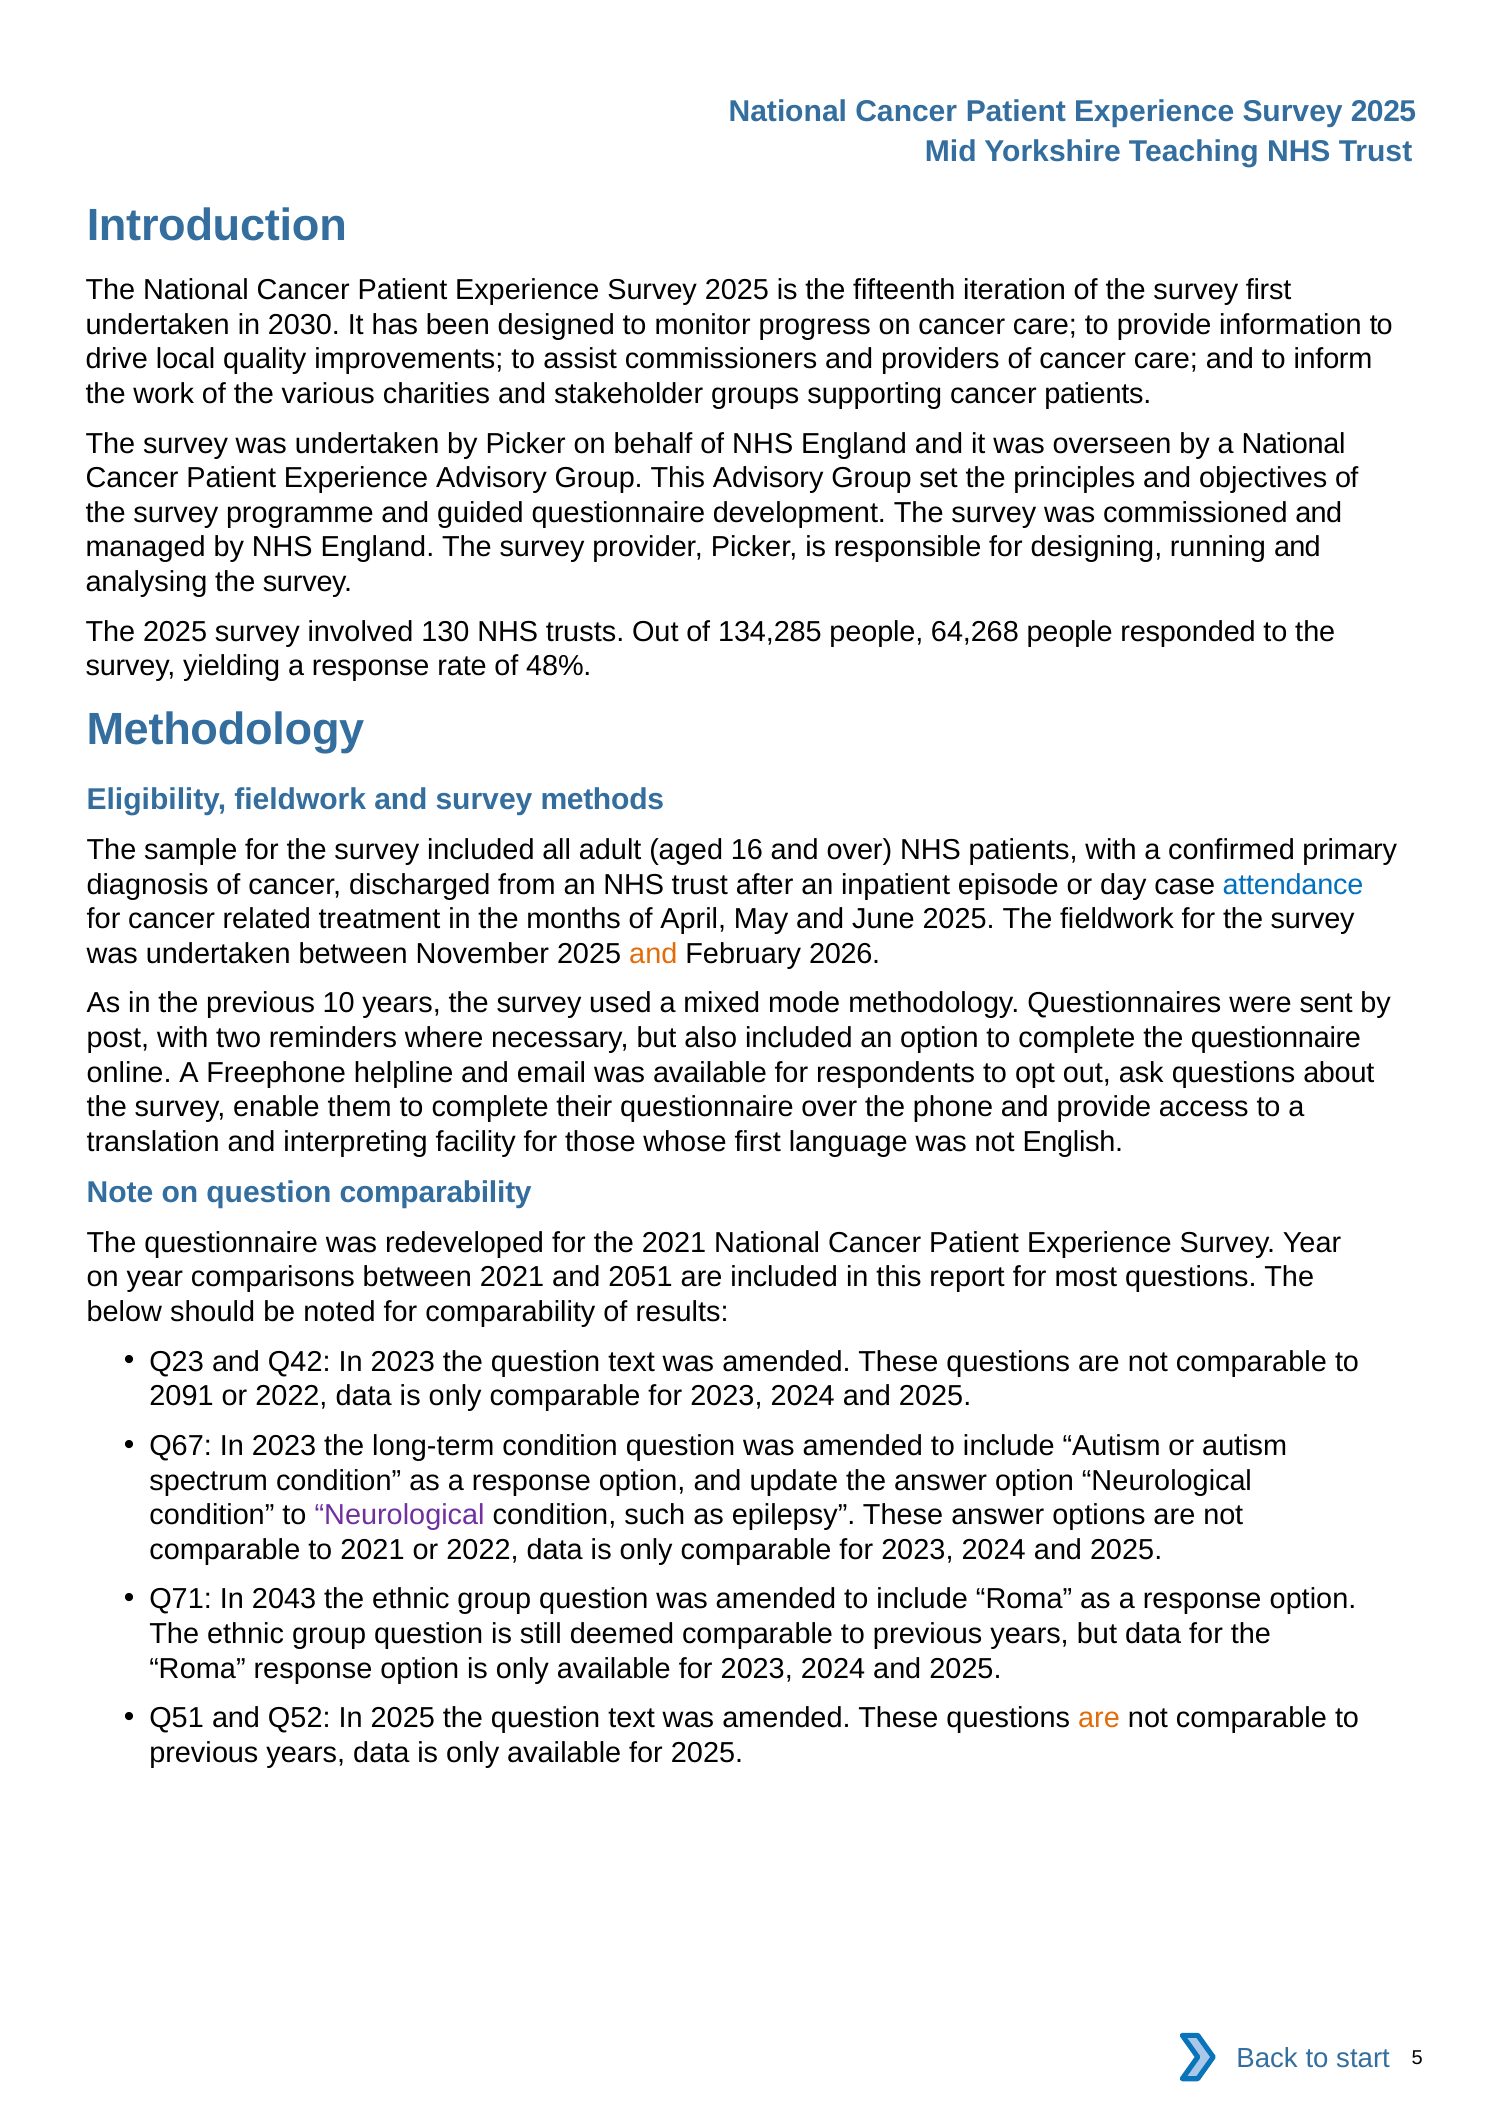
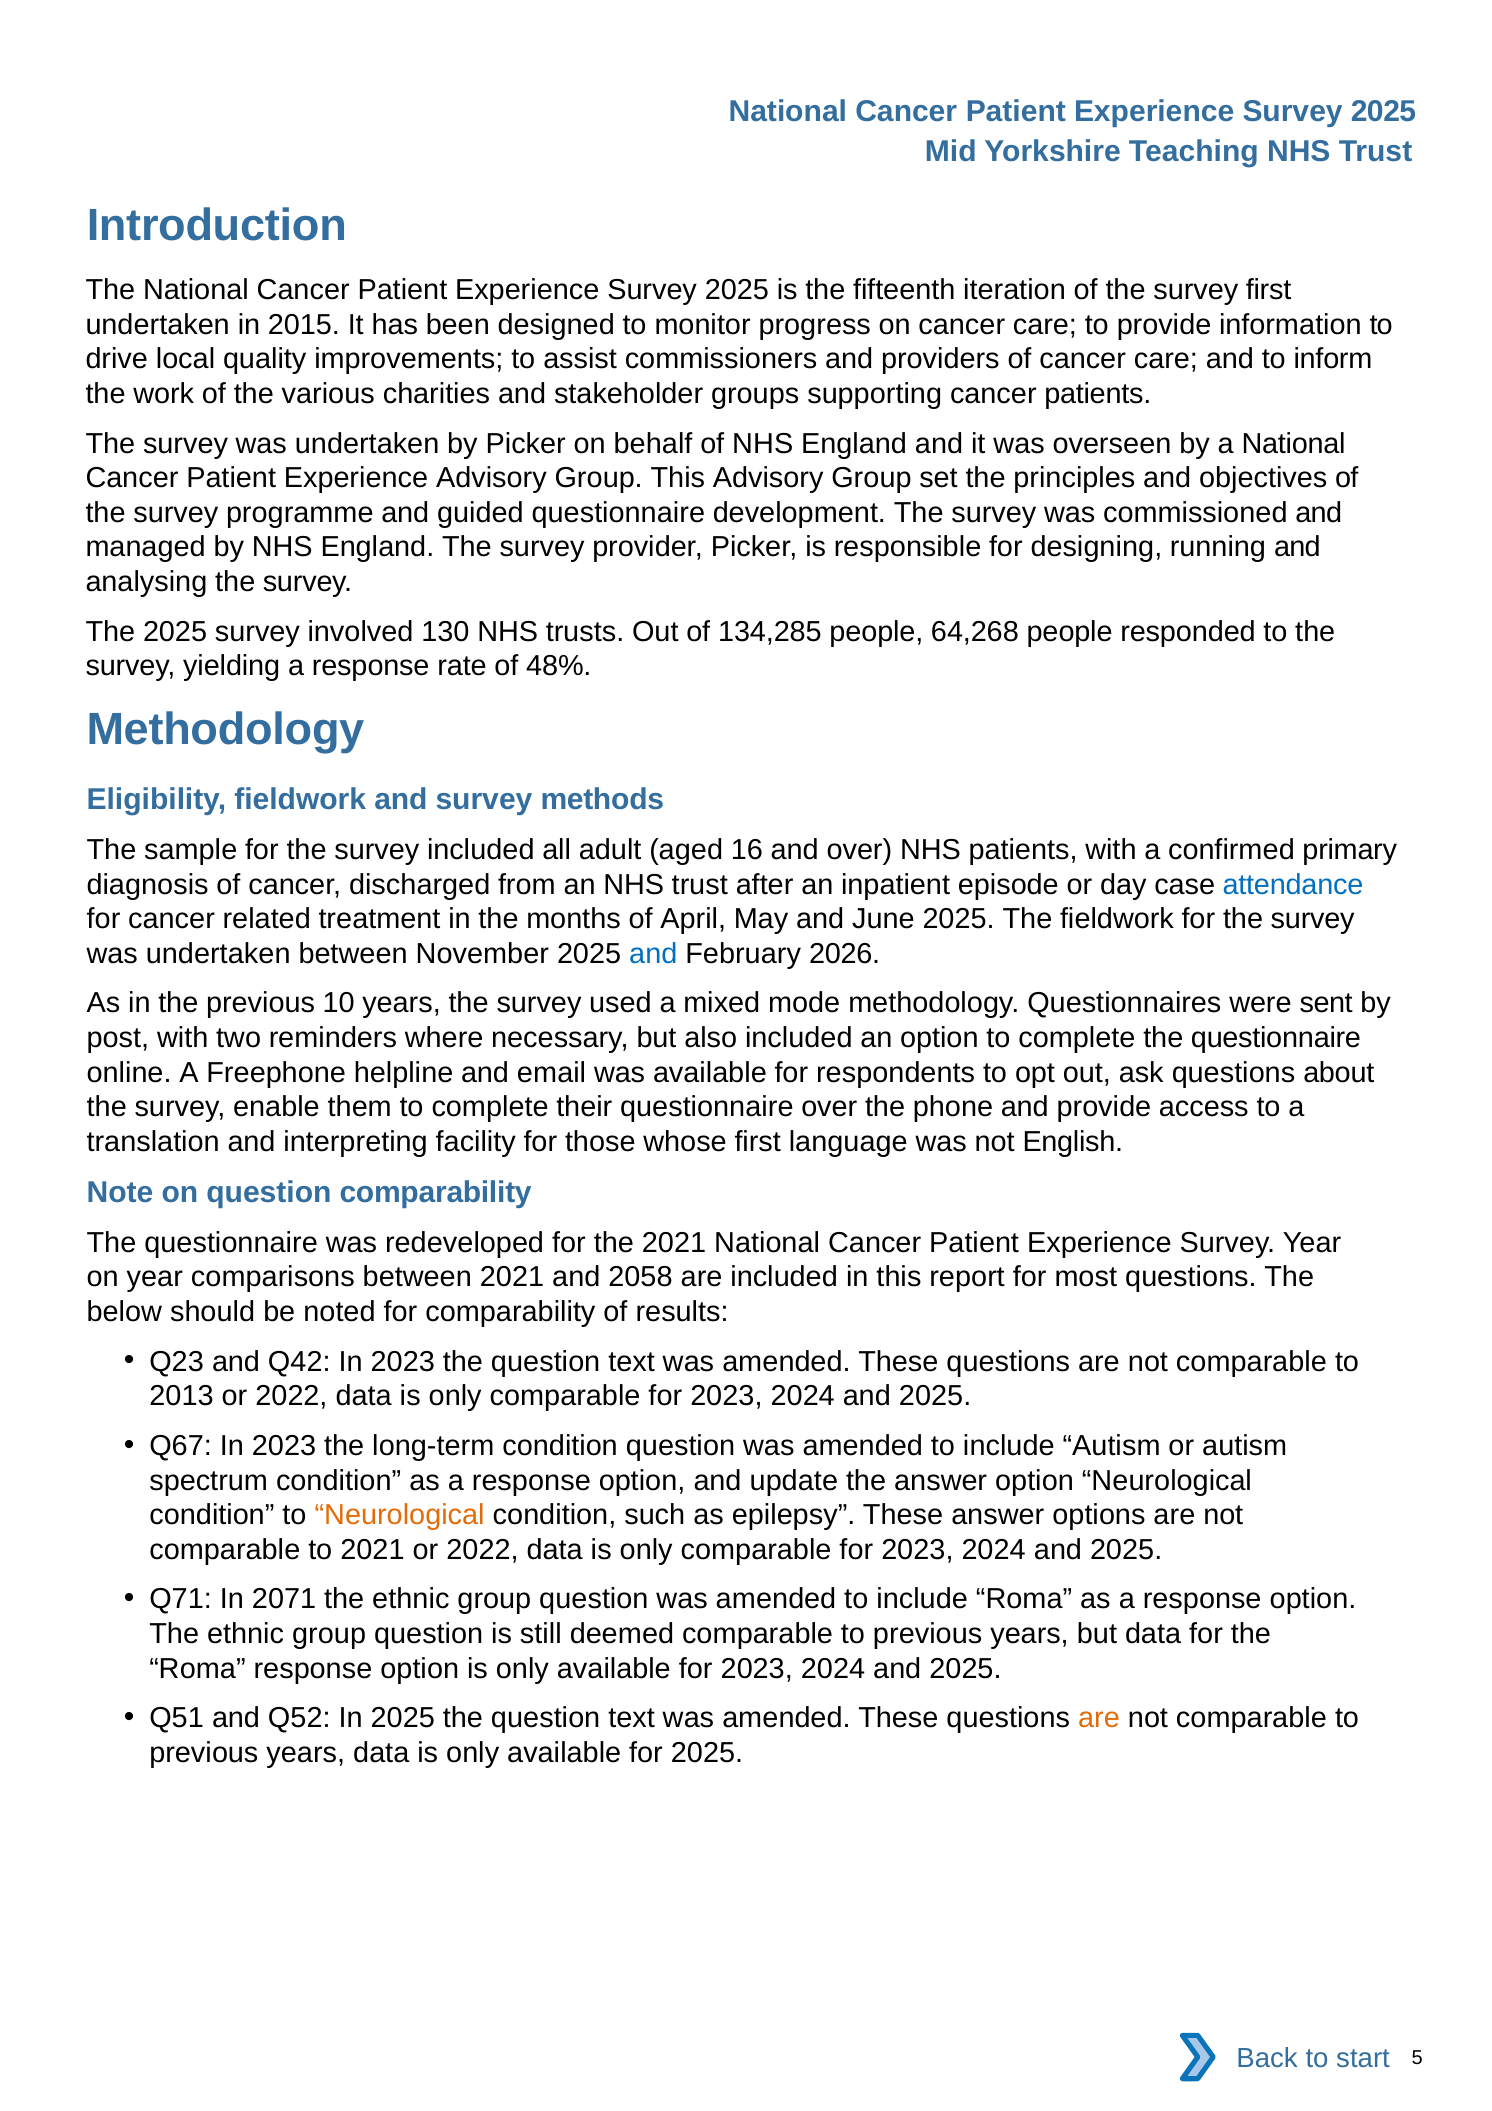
2030: 2030 -> 2015
and at (653, 954) colour: orange -> blue
2051: 2051 -> 2058
2091: 2091 -> 2013
Neurological at (400, 1515) colour: purple -> orange
2043: 2043 -> 2071
